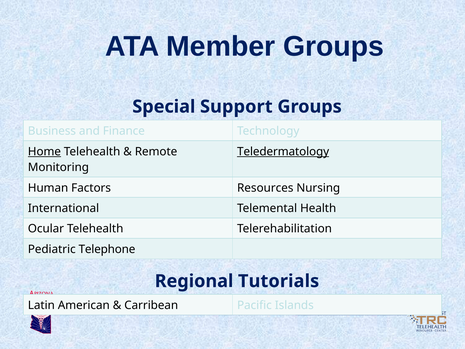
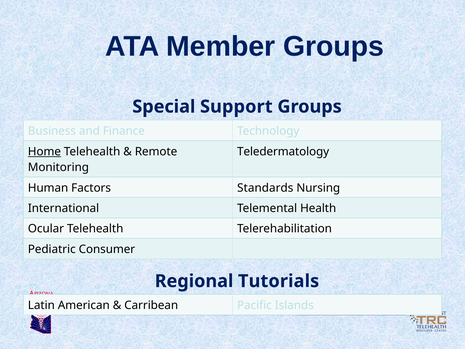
Teledermatology underline: present -> none
Resources: Resources -> Standards
Telephone: Telephone -> Consumer
